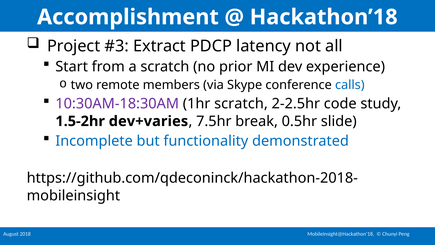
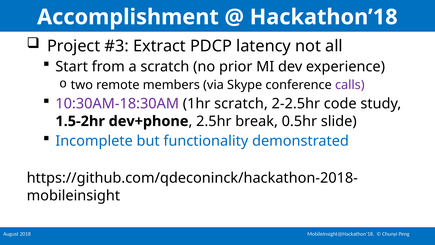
calls colour: blue -> purple
dev+varies: dev+varies -> dev+phone
7.5hr: 7.5hr -> 2.5hr
